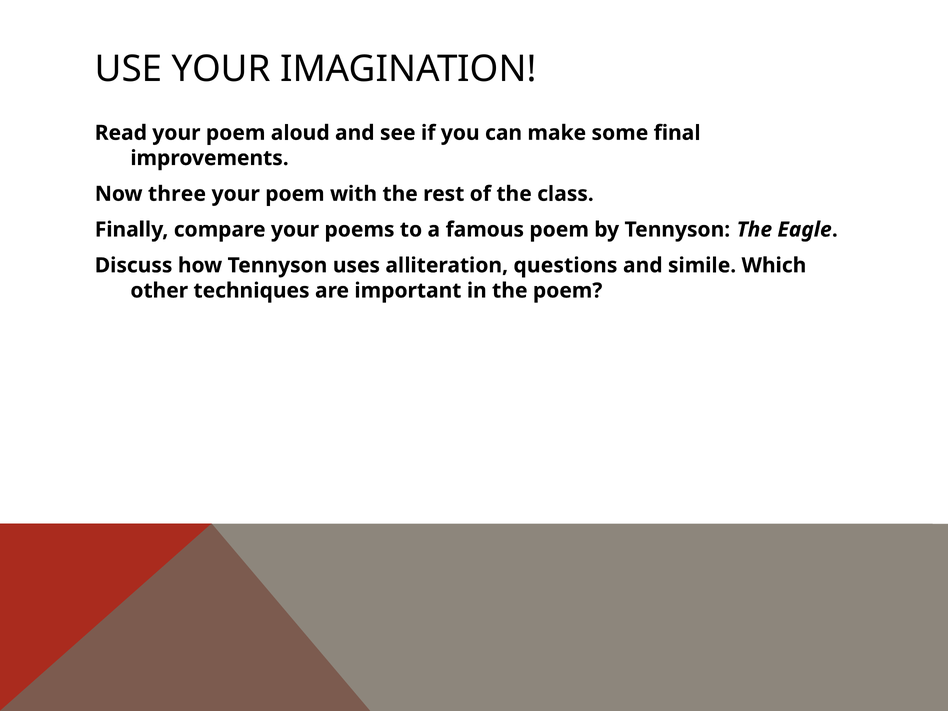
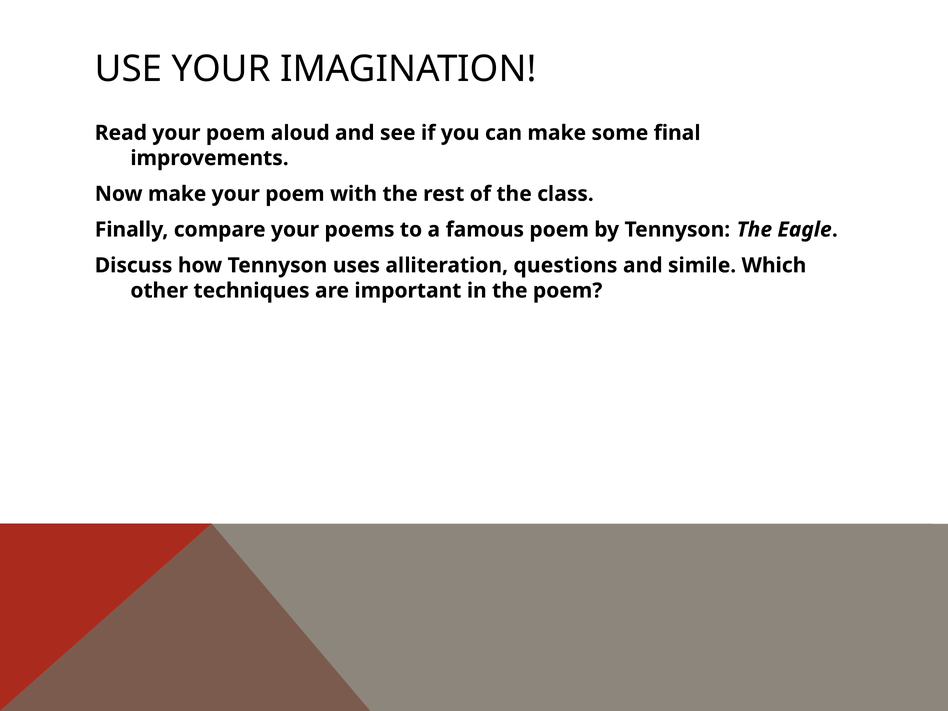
Now three: three -> make
